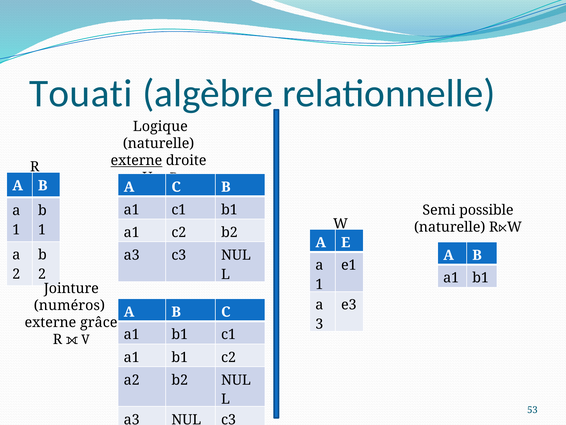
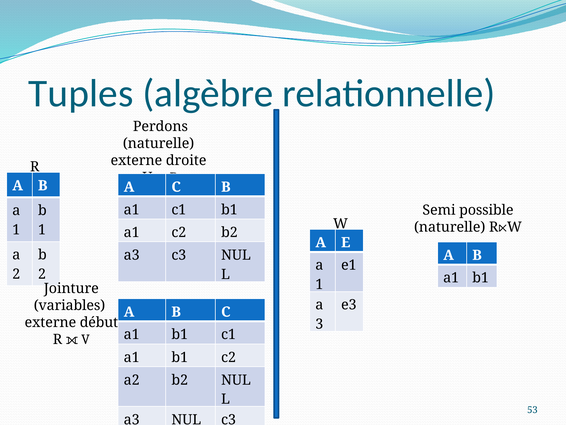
Touati: Touati -> Tuples
Logique: Logique -> Perdons
externe at (136, 160) underline: present -> none
numéros: numéros -> variables
grâce: grâce -> début
